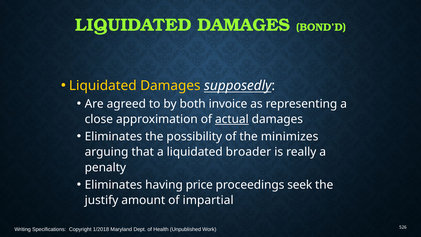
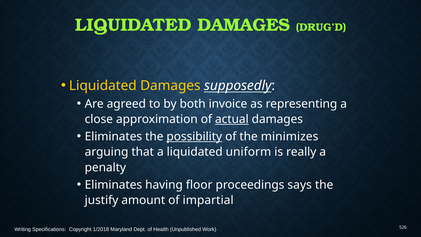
BOND’D: BOND’D -> DRUG’D
possibility underline: none -> present
broader: broader -> uniform
price: price -> floor
seek: seek -> says
